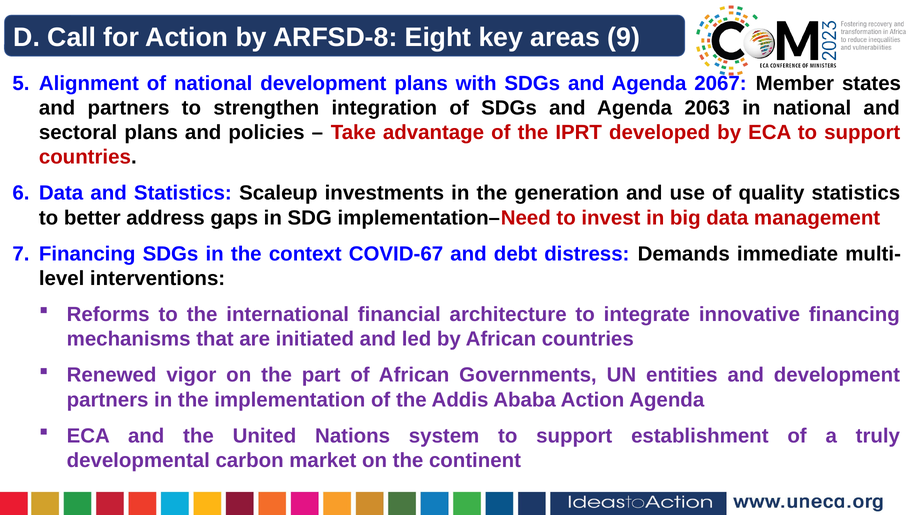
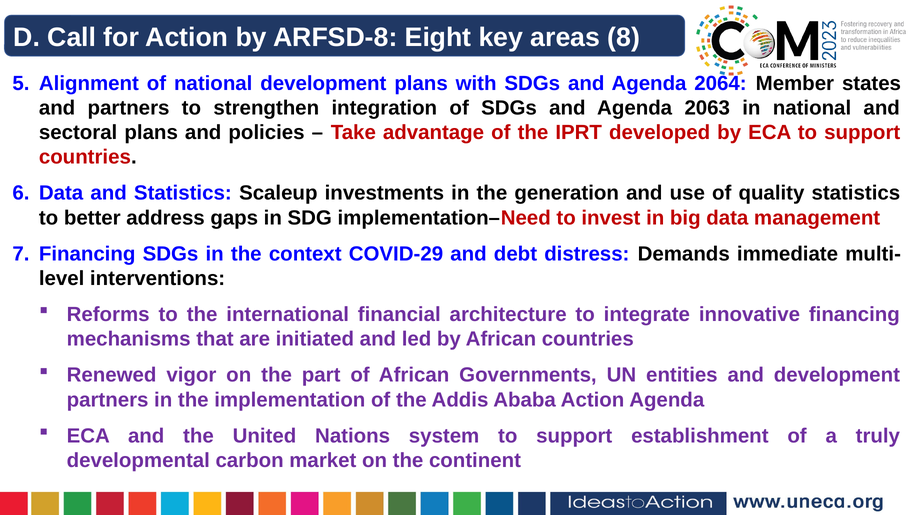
9: 9 -> 8
2067: 2067 -> 2064
COVID-67: COVID-67 -> COVID-29
